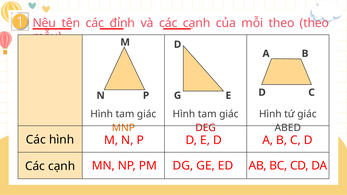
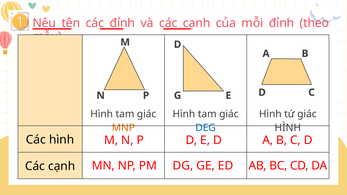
mỗi theo: theo -> đỉnh
DEG colour: red -> blue
ABED at (288, 128): ABED -> HÌNH
